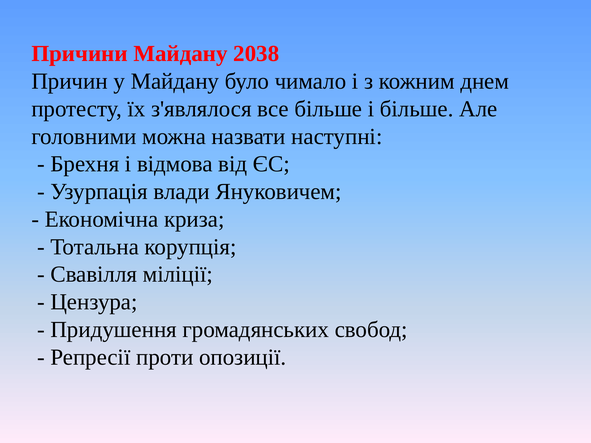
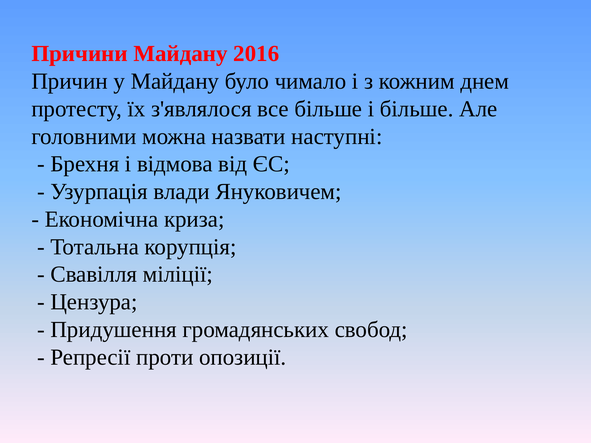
2038: 2038 -> 2016
